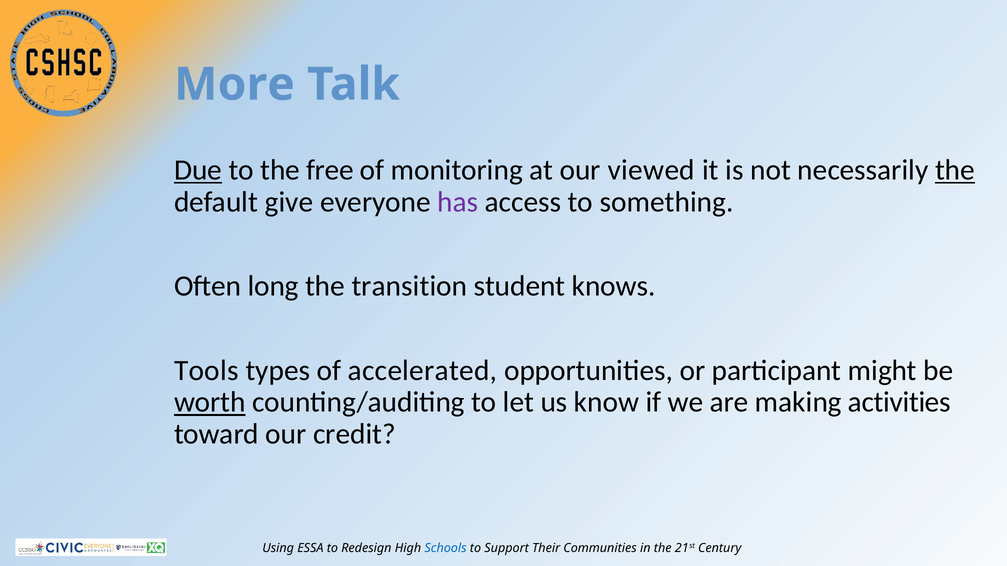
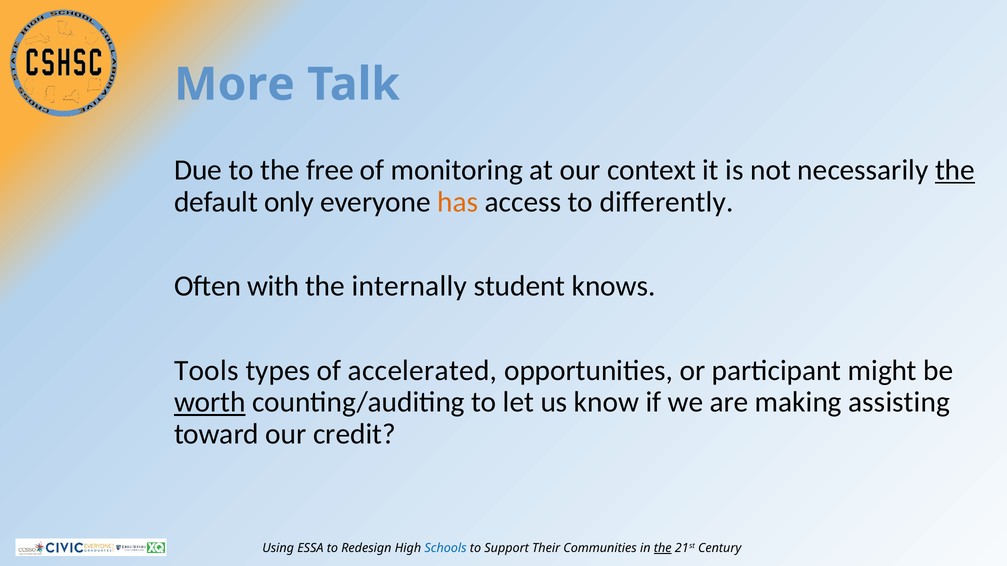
Due underline: present -> none
viewed: viewed -> context
give: give -> only
has colour: purple -> orange
something: something -> differently
long: long -> with
transition: transition -> internally
activities: activities -> assisting
the at (663, 548) underline: none -> present
